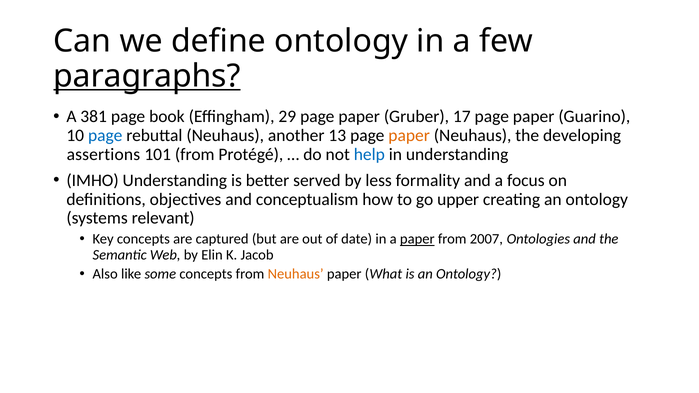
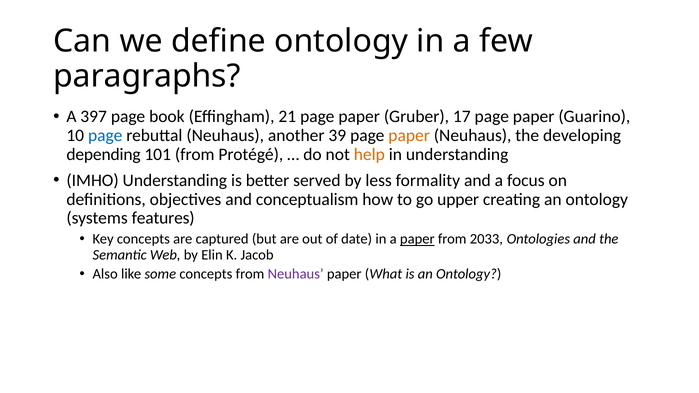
paragraphs underline: present -> none
381: 381 -> 397
29: 29 -> 21
13: 13 -> 39
assertions: assertions -> depending
help colour: blue -> orange
relevant: relevant -> features
2007: 2007 -> 2033
Neuhaus at (296, 274) colour: orange -> purple
